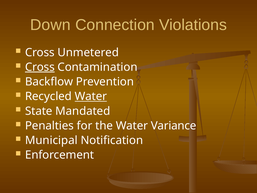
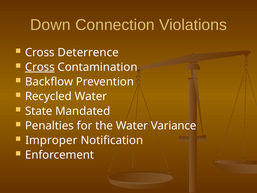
Unmetered: Unmetered -> Deterrence
Water at (91, 96) underline: present -> none
Municipal: Municipal -> Improper
